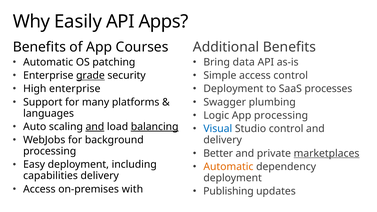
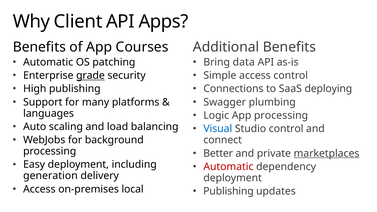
Easily: Easily -> Client
High enterprise: enterprise -> publishing
Deployment at (233, 89): Deployment -> Connections
processes: processes -> deploying
and at (95, 127) underline: present -> none
balancing underline: present -> none
delivery at (223, 140): delivery -> connect
Automatic at (228, 167) colour: orange -> red
capabilities: capabilities -> generation
with: with -> local
